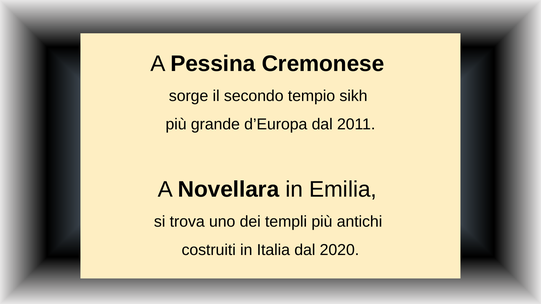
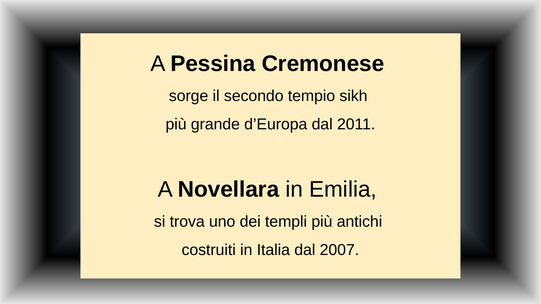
2020: 2020 -> 2007
